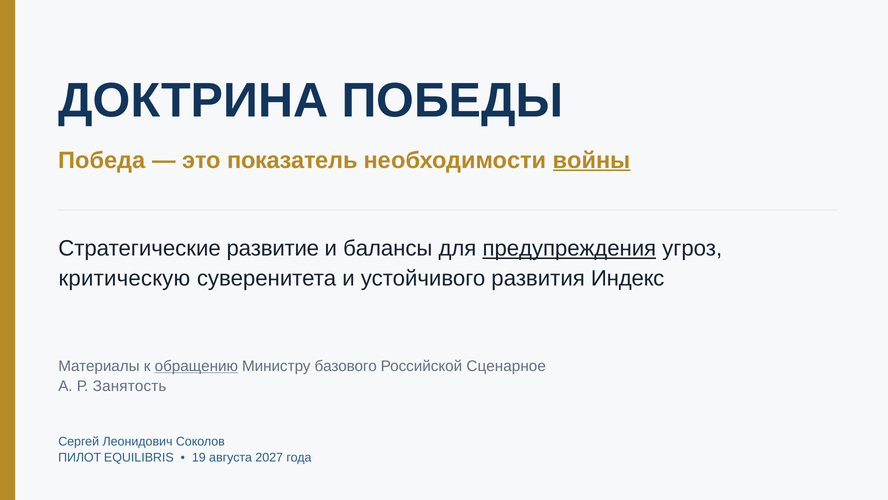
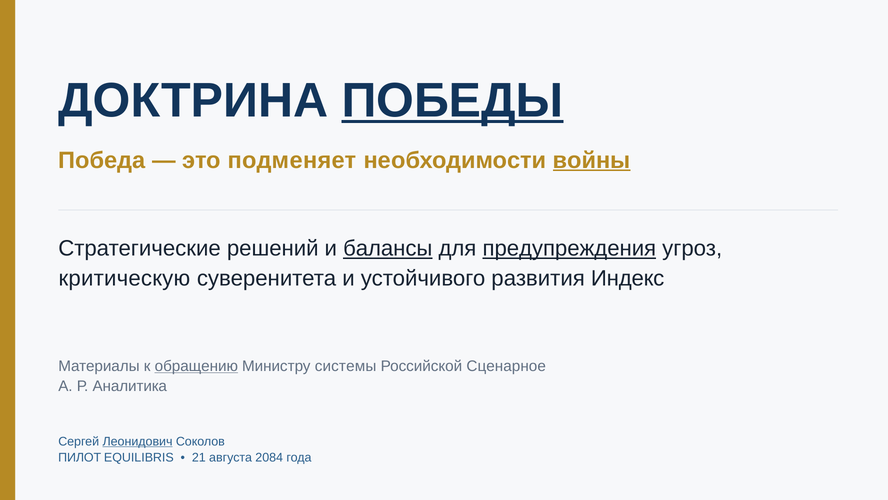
ПОБЕДЫ underline: none -> present
показатель: показатель -> подменяет
развитие: развитие -> решений
балансы underline: none -> present
базового: базового -> системы
Занятость: Занятость -> Аналитика
Леонидович underline: none -> present
19: 19 -> 21
2027: 2027 -> 2084
